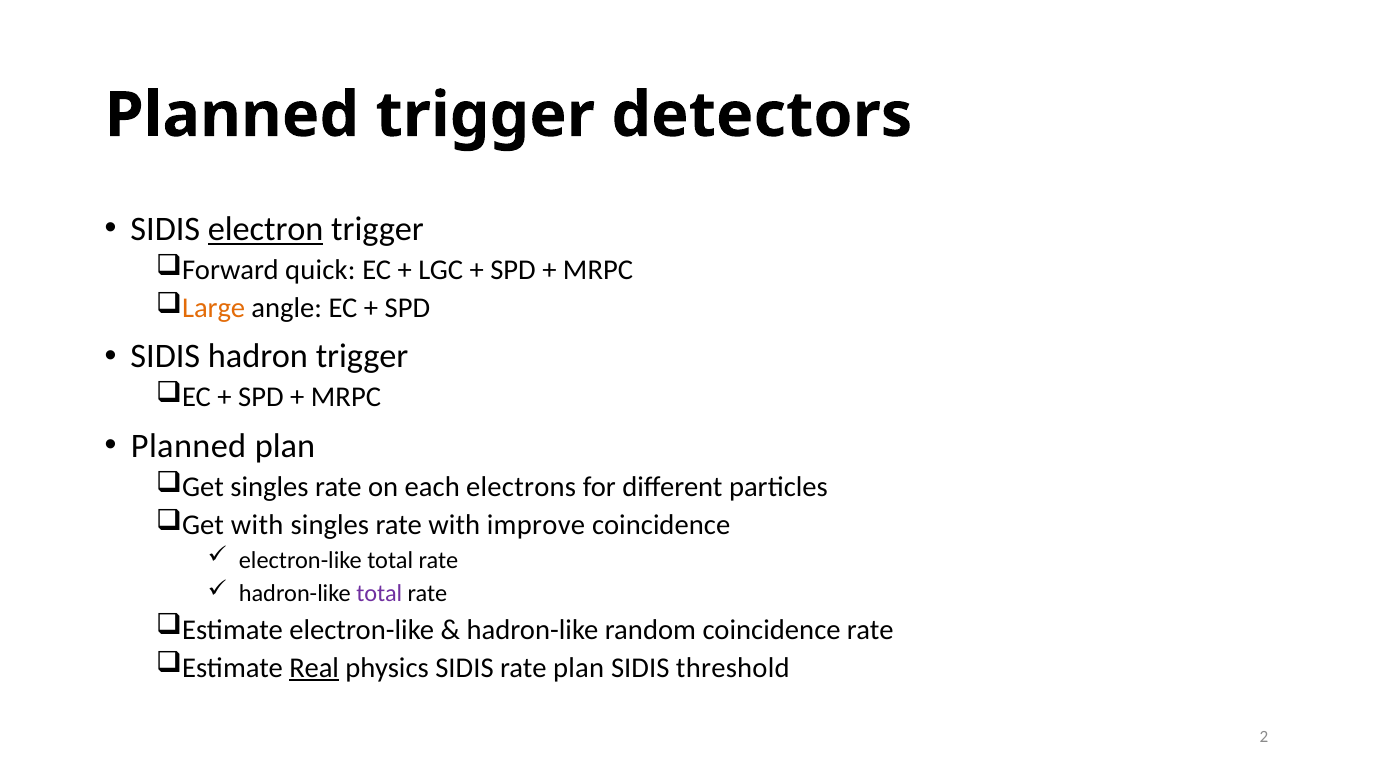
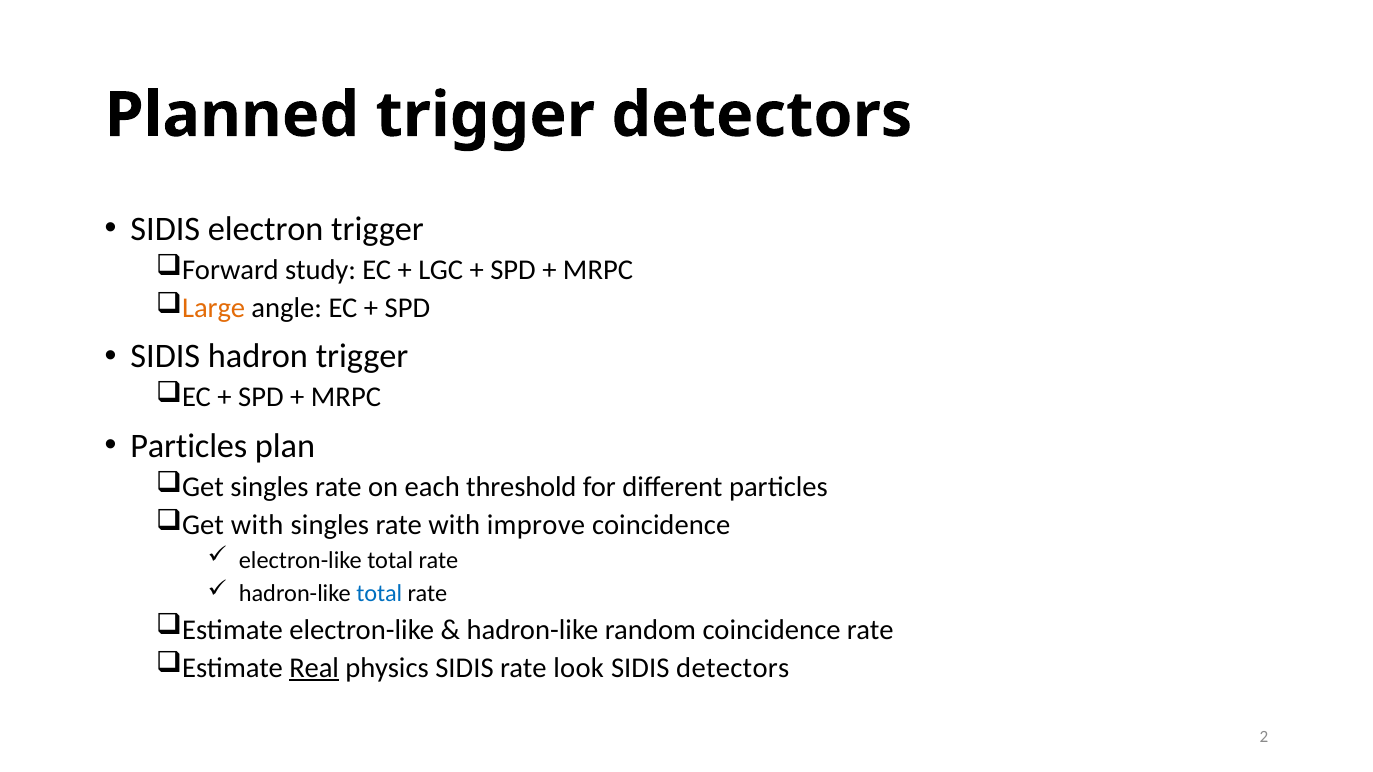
electron underline: present -> none
quick: quick -> study
Planned at (189, 446): Planned -> Particles
electrons: electrons -> threshold
total at (379, 594) colour: purple -> blue
rate plan: plan -> look
SIDIS threshold: threshold -> detectors
